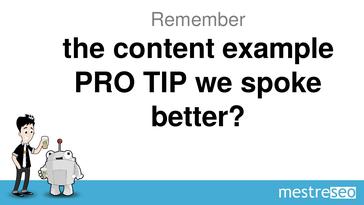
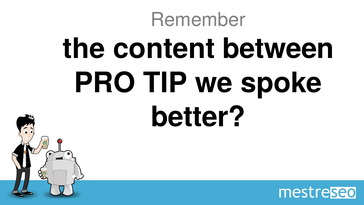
example: example -> between
